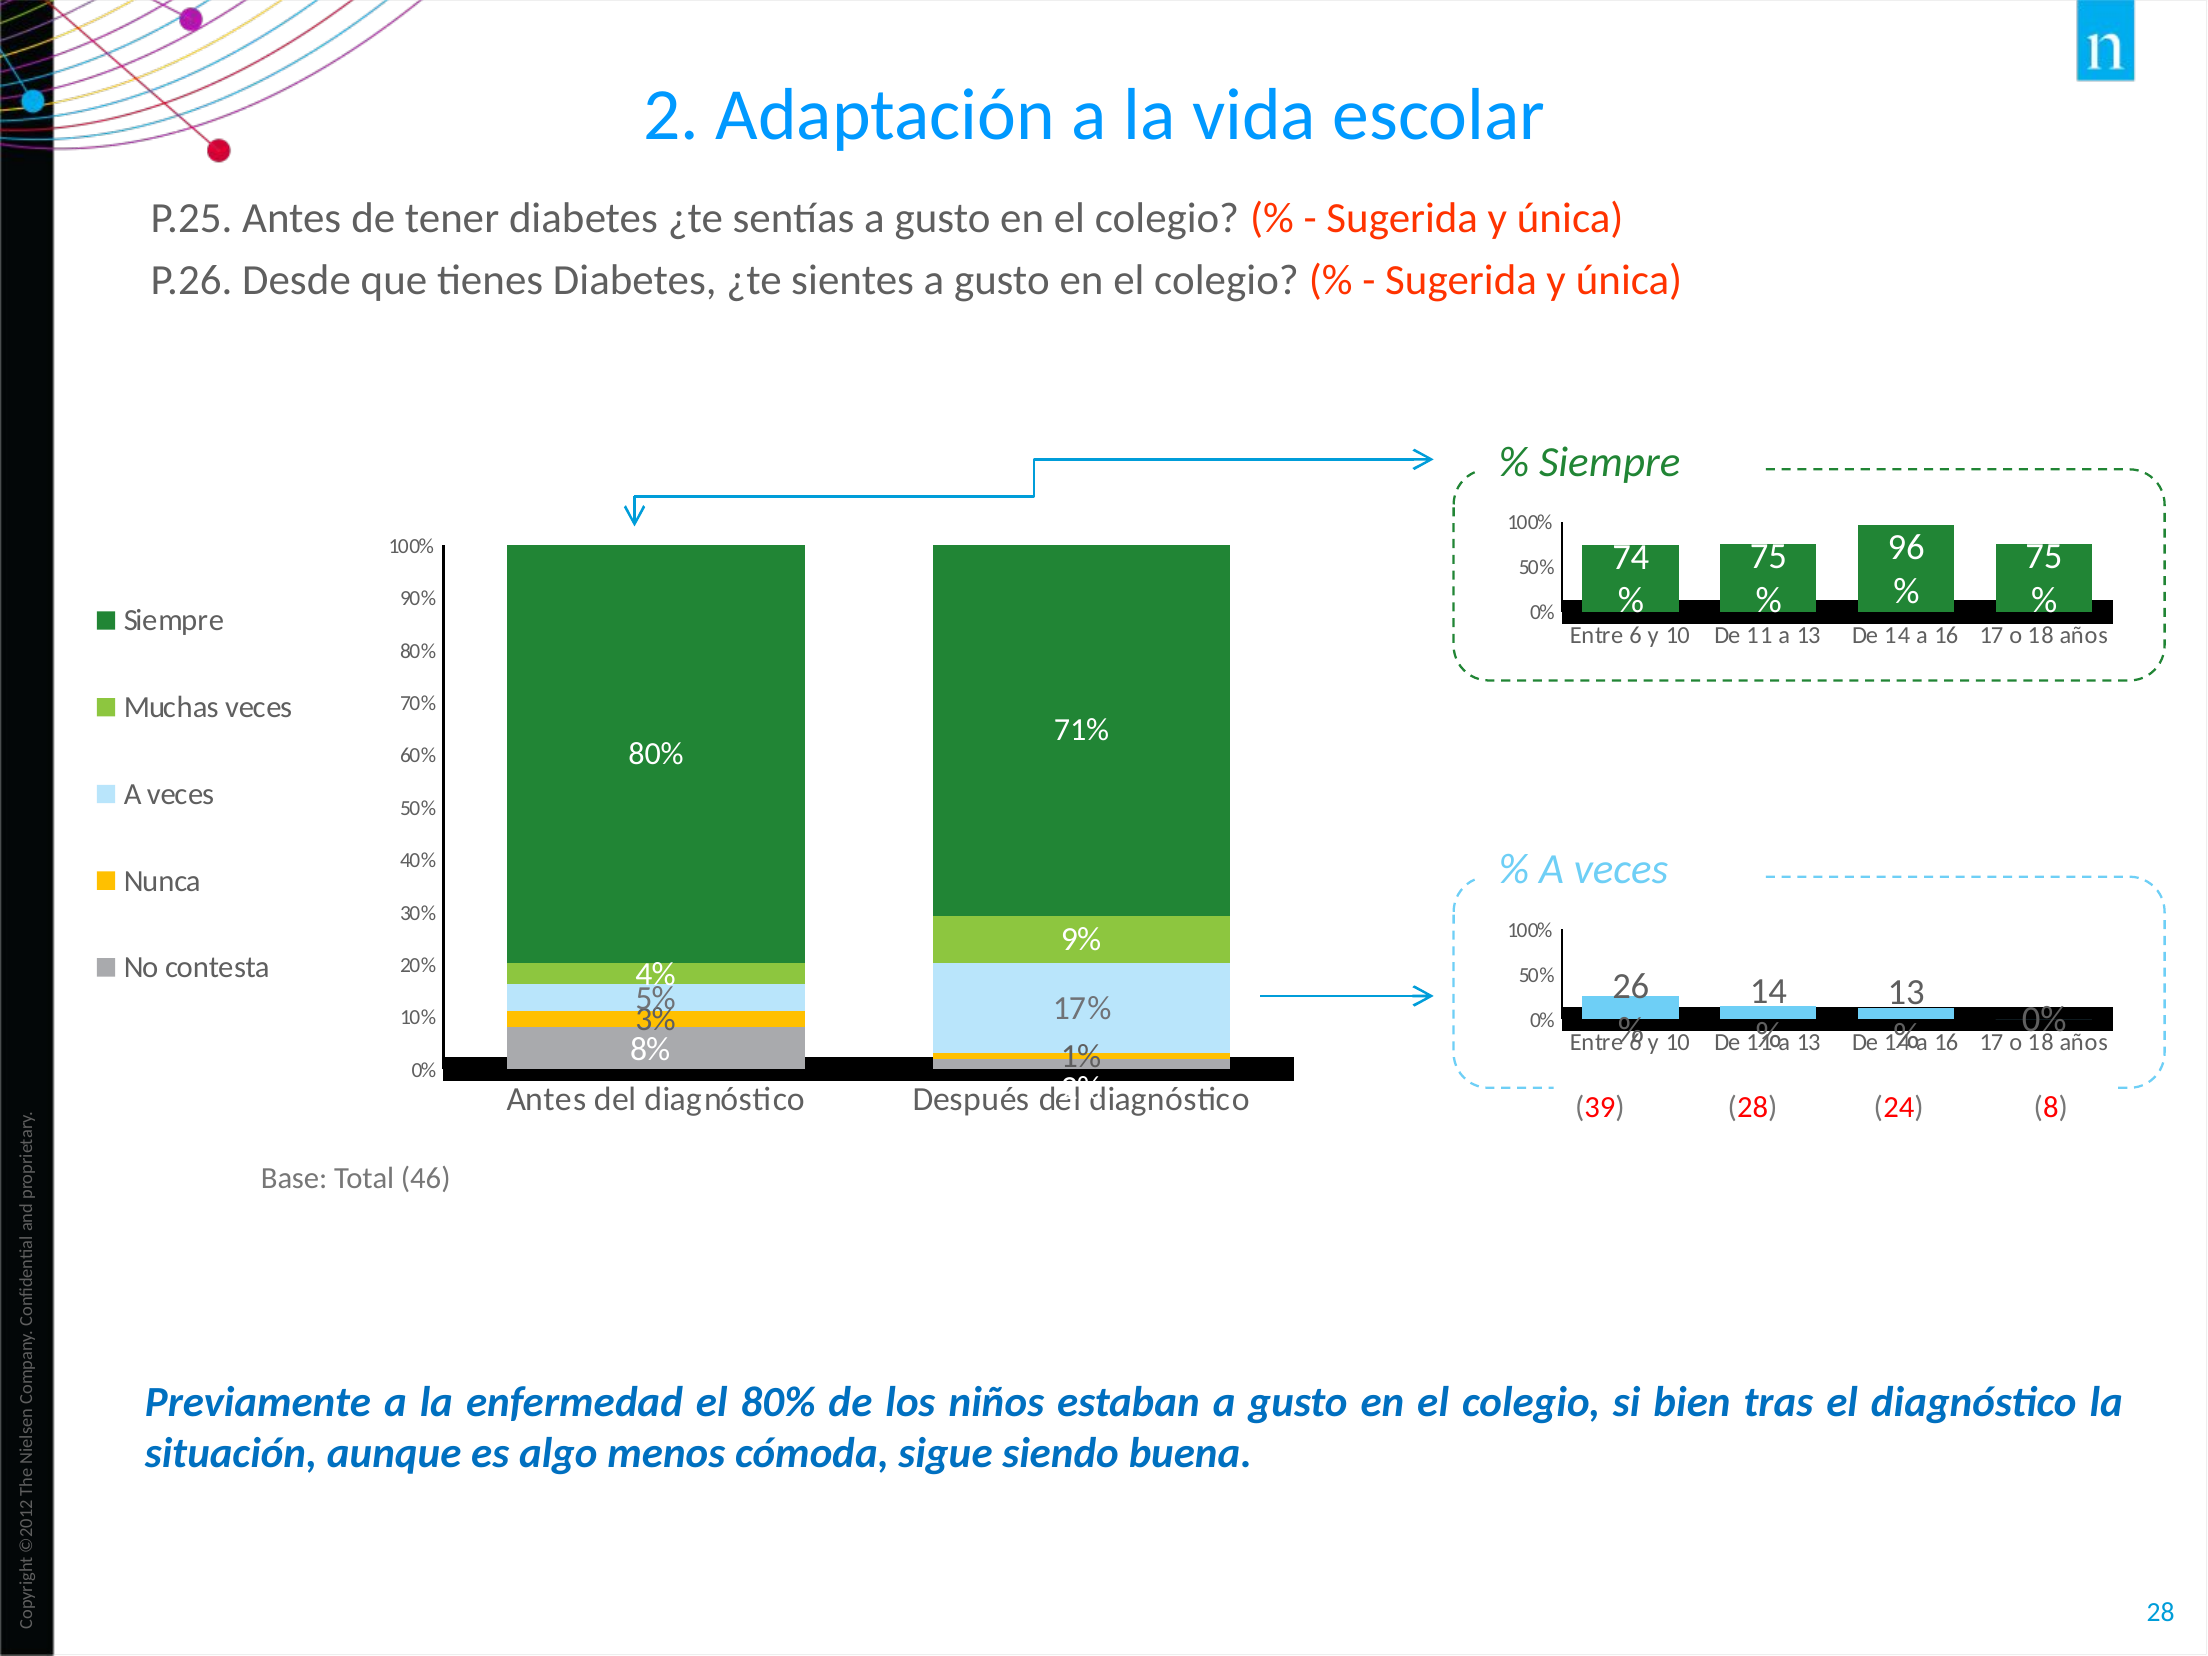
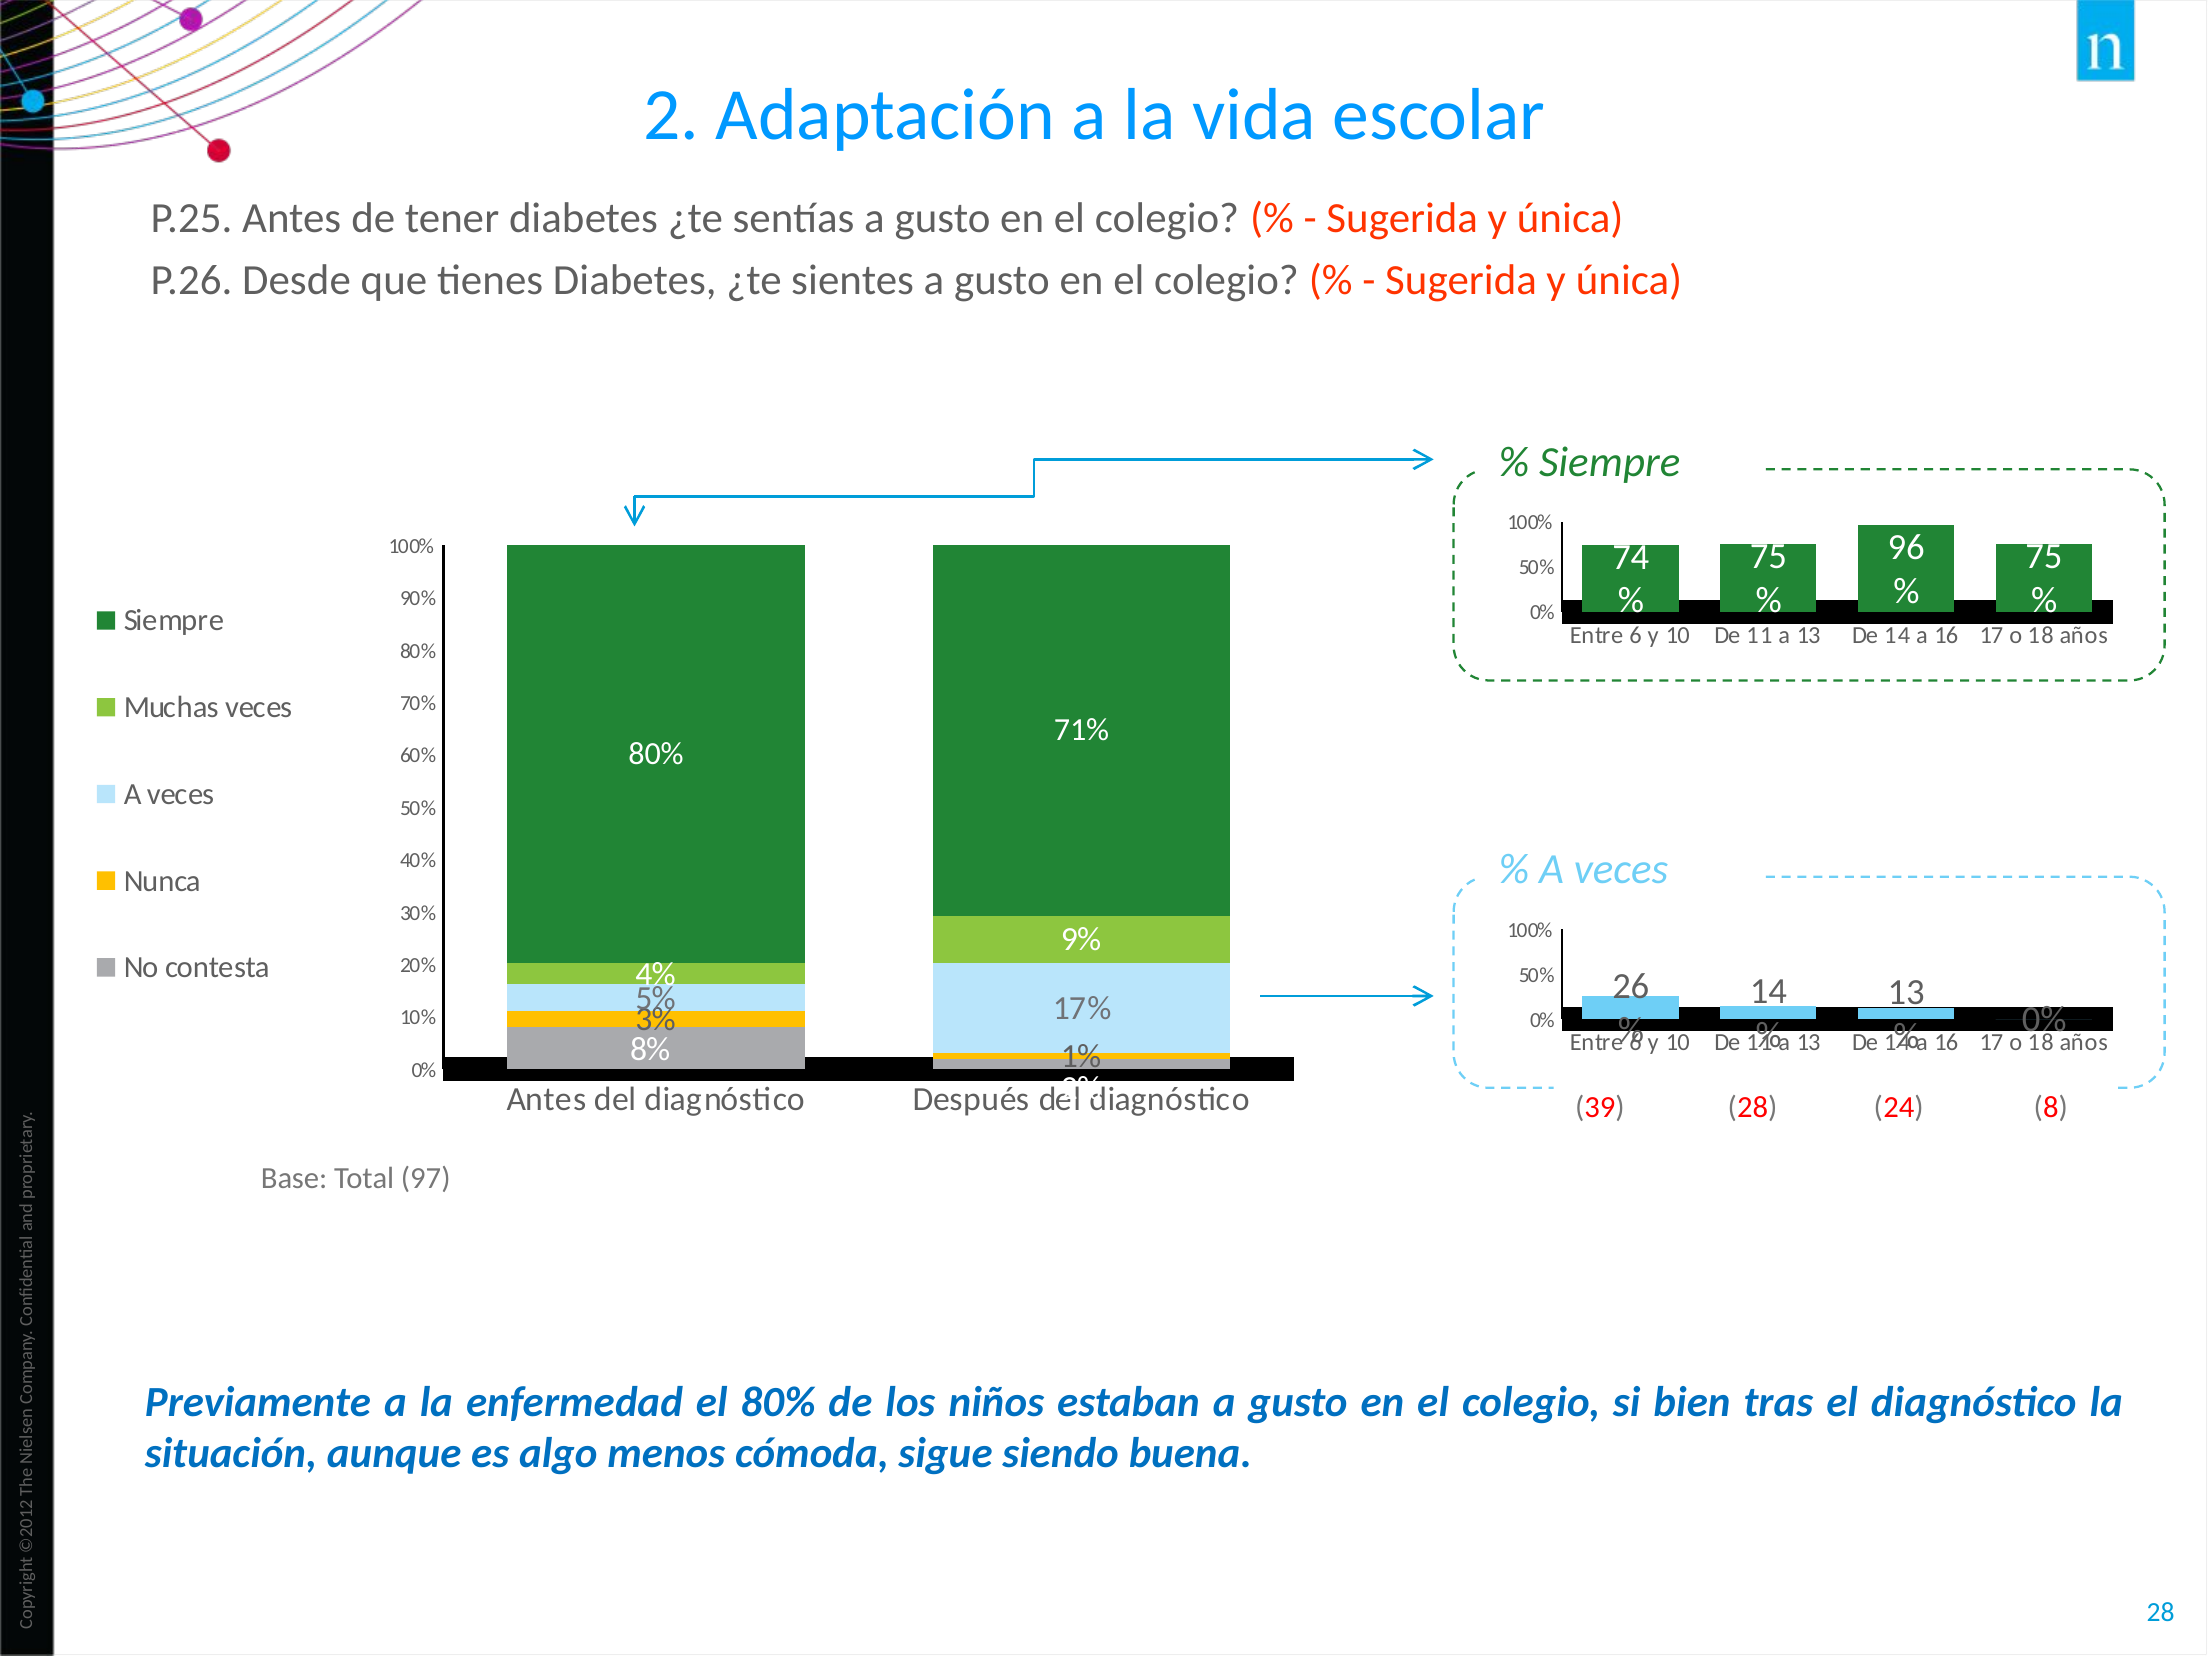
46: 46 -> 97
